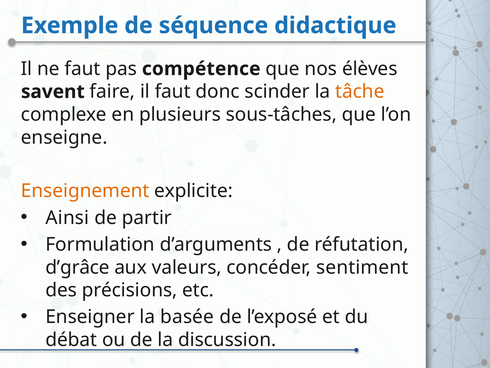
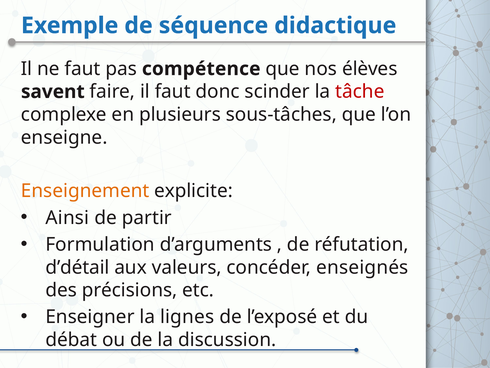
tâche colour: orange -> red
d’grâce: d’grâce -> d’détail
sentiment: sentiment -> enseignés
basée: basée -> lignes
